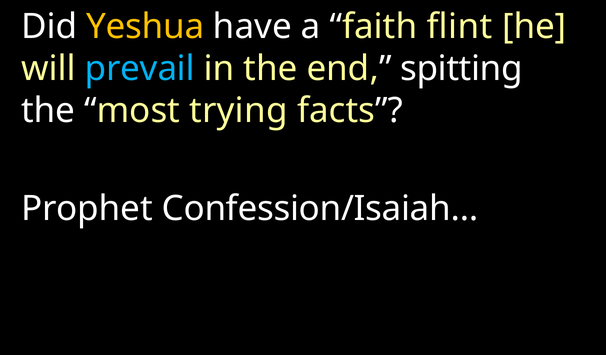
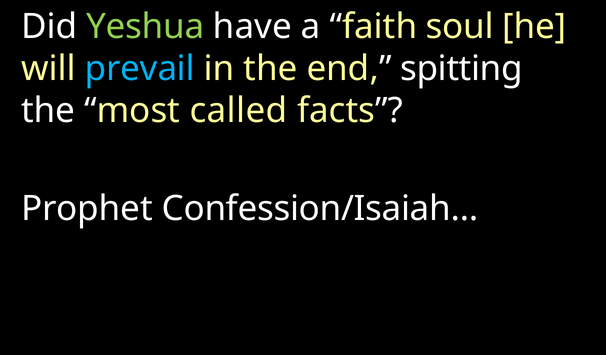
Yeshua colour: yellow -> light green
flint: flint -> soul
trying: trying -> called
